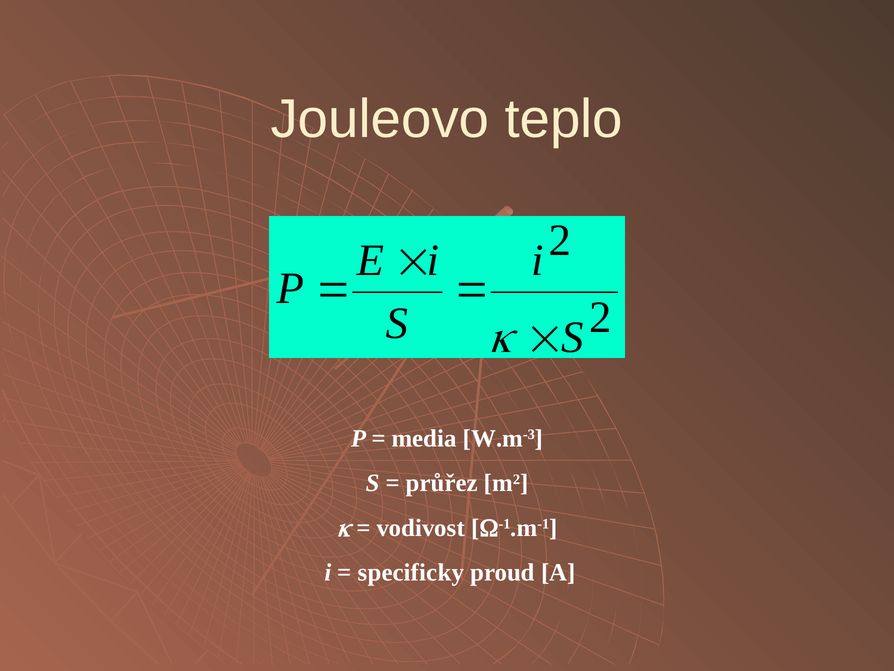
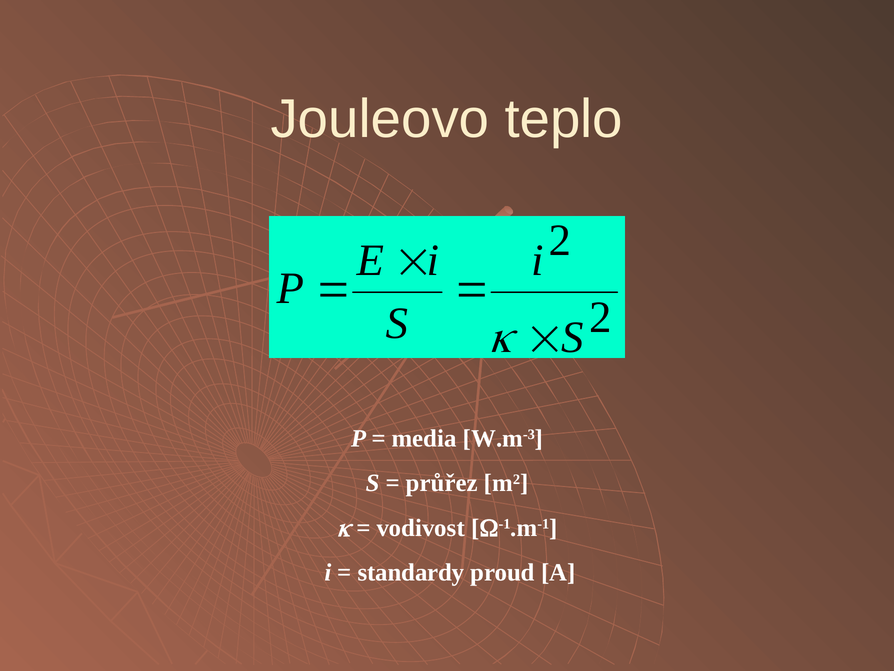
specificky: specificky -> standardy
